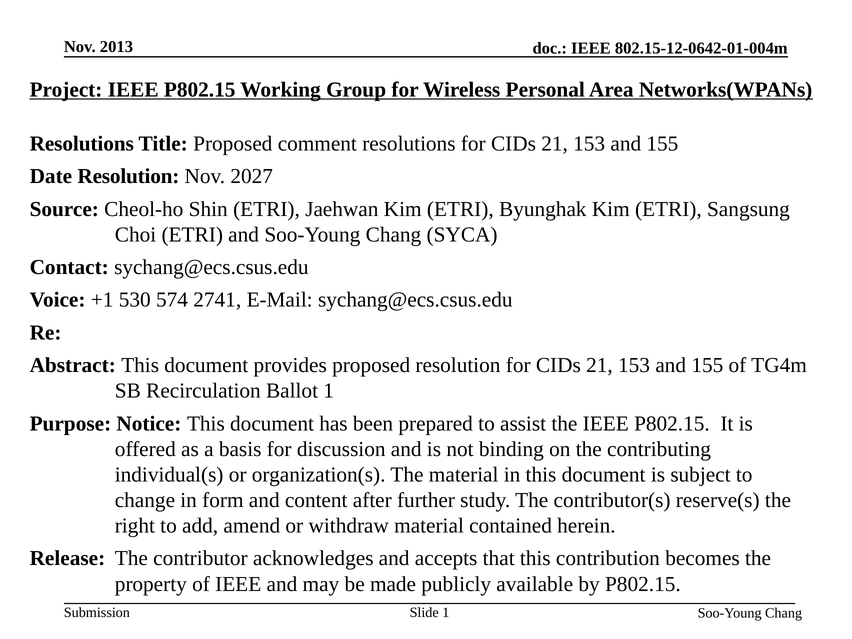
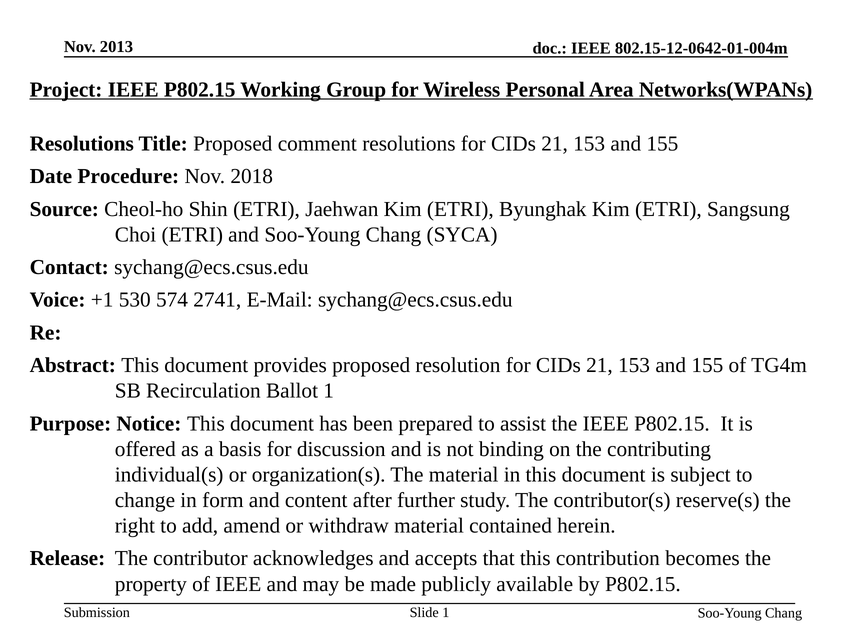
Date Resolution: Resolution -> Procedure
2027: 2027 -> 2018
